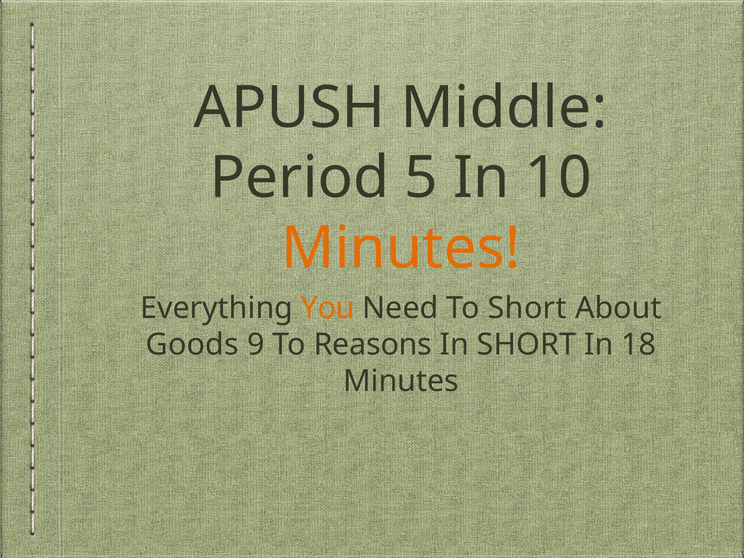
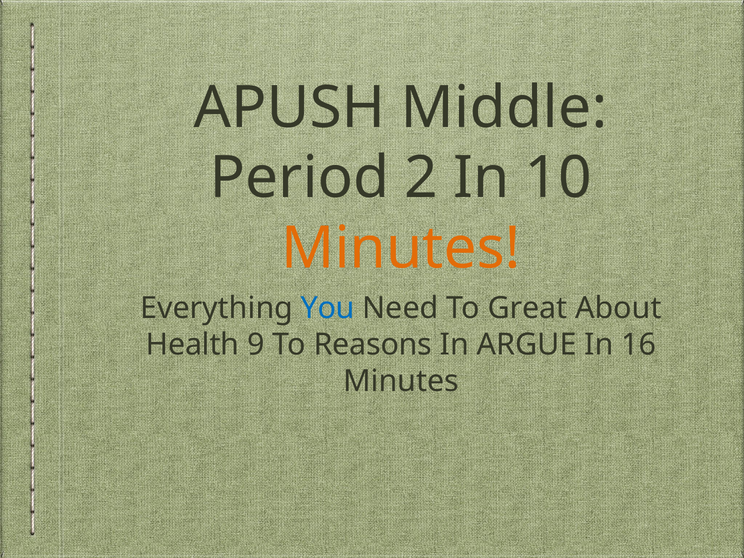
5: 5 -> 2
You colour: orange -> blue
To Short: Short -> Great
Goods: Goods -> Health
In SHORT: SHORT -> ARGUE
18: 18 -> 16
